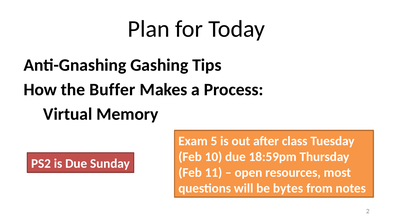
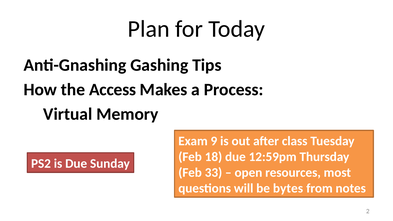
Buffer: Buffer -> Access
5: 5 -> 9
10: 10 -> 18
18:59pm: 18:59pm -> 12:59pm
11: 11 -> 33
